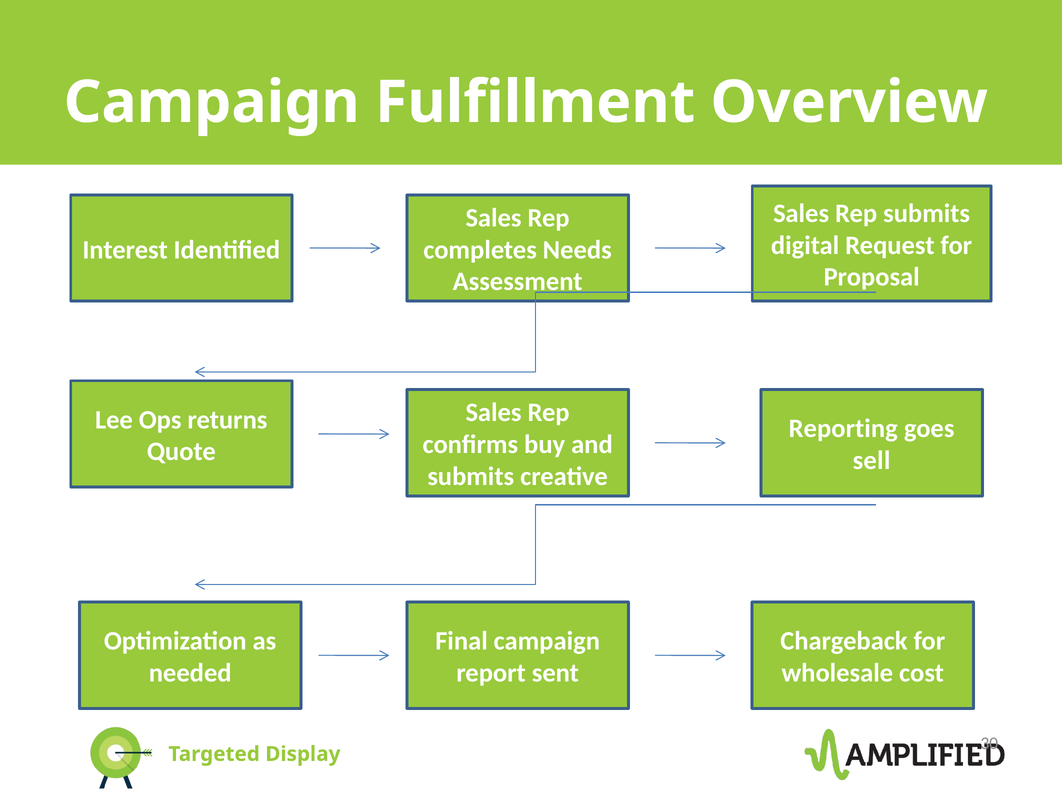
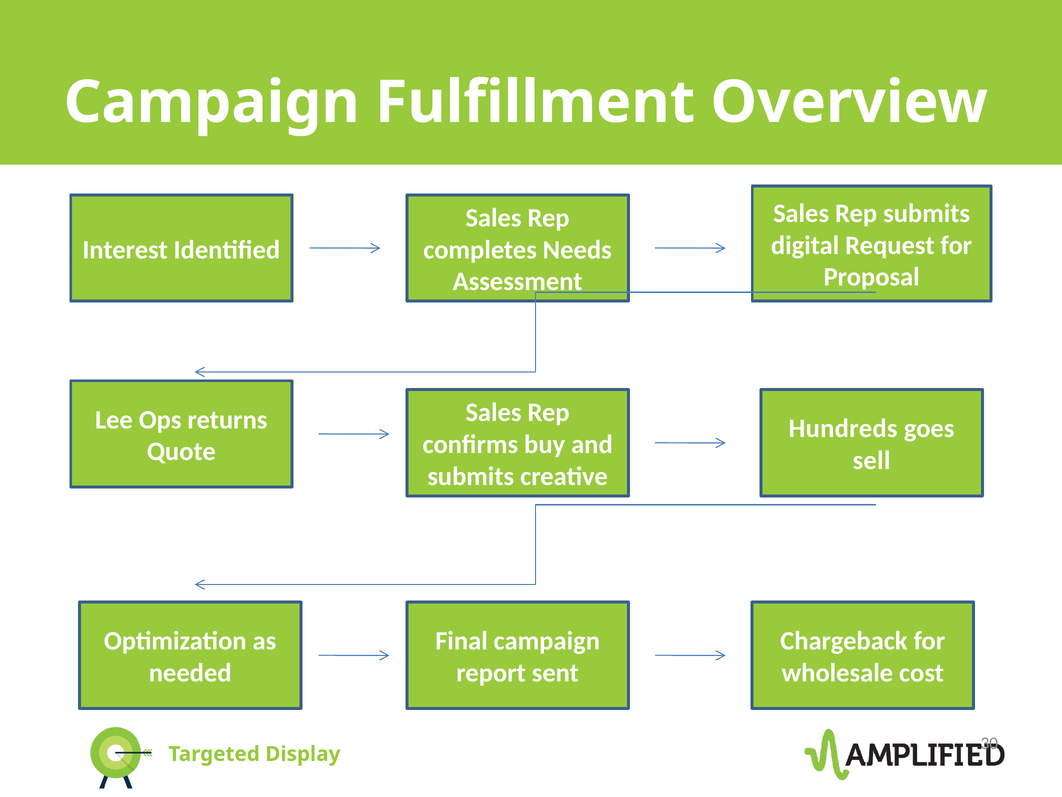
Reporting: Reporting -> Hundreds
